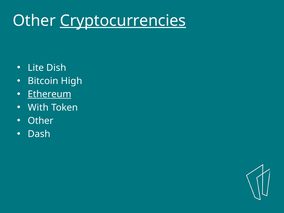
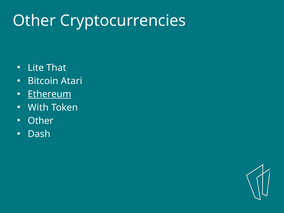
Cryptocurrencies underline: present -> none
Dish: Dish -> That
High: High -> Atari
